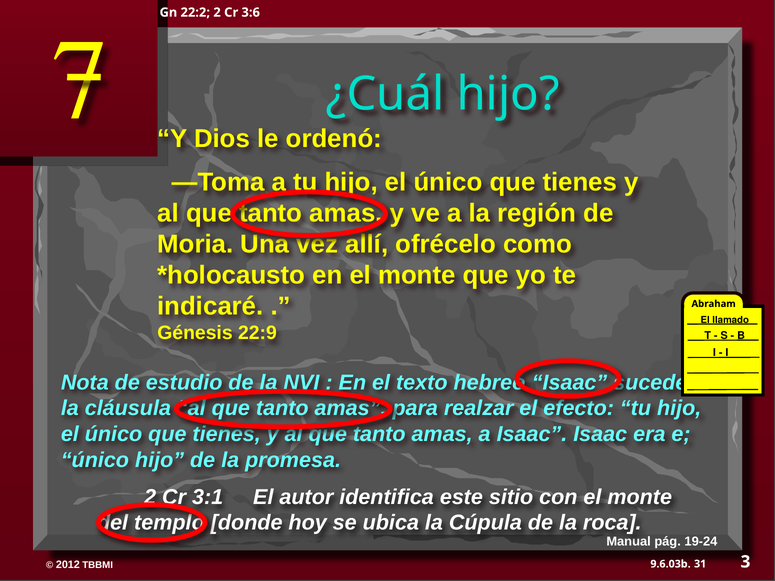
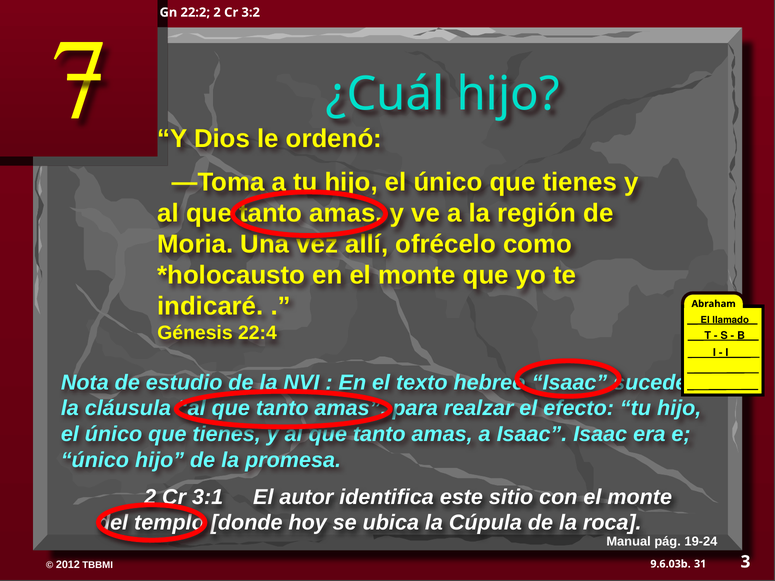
3:6: 3:6 -> 3:2
22:9: 22:9 -> 22:4
